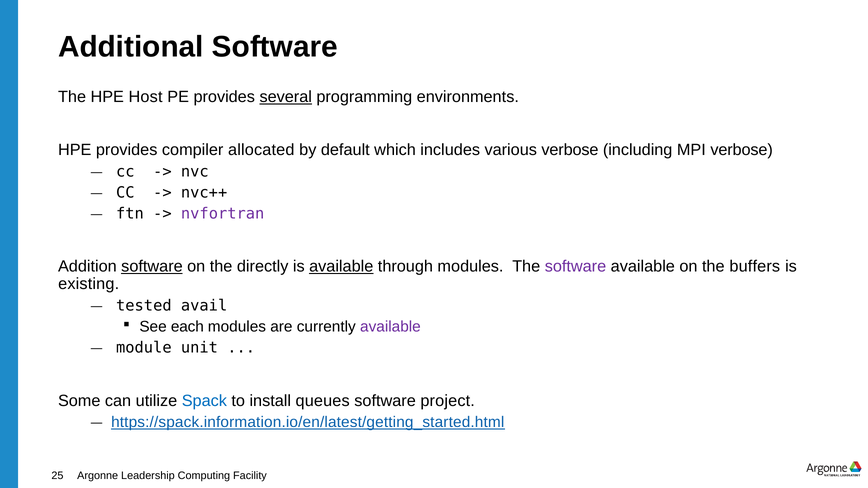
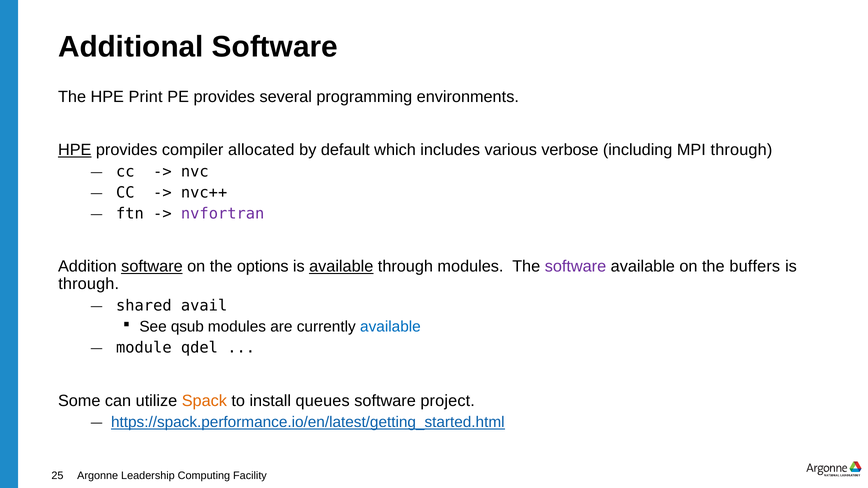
Host: Host -> Print
several underline: present -> none
HPE at (75, 150) underline: none -> present
MPI verbose: verbose -> through
directly: directly -> options
existing at (89, 284): existing -> through
tested: tested -> shared
each: each -> qsub
available at (390, 327) colour: purple -> blue
unit: unit -> qdel
Spack colour: blue -> orange
https://spack.information.io/en/latest/getting_started.html: https://spack.information.io/en/latest/getting_started.html -> https://spack.performance.io/en/latest/getting_started.html
